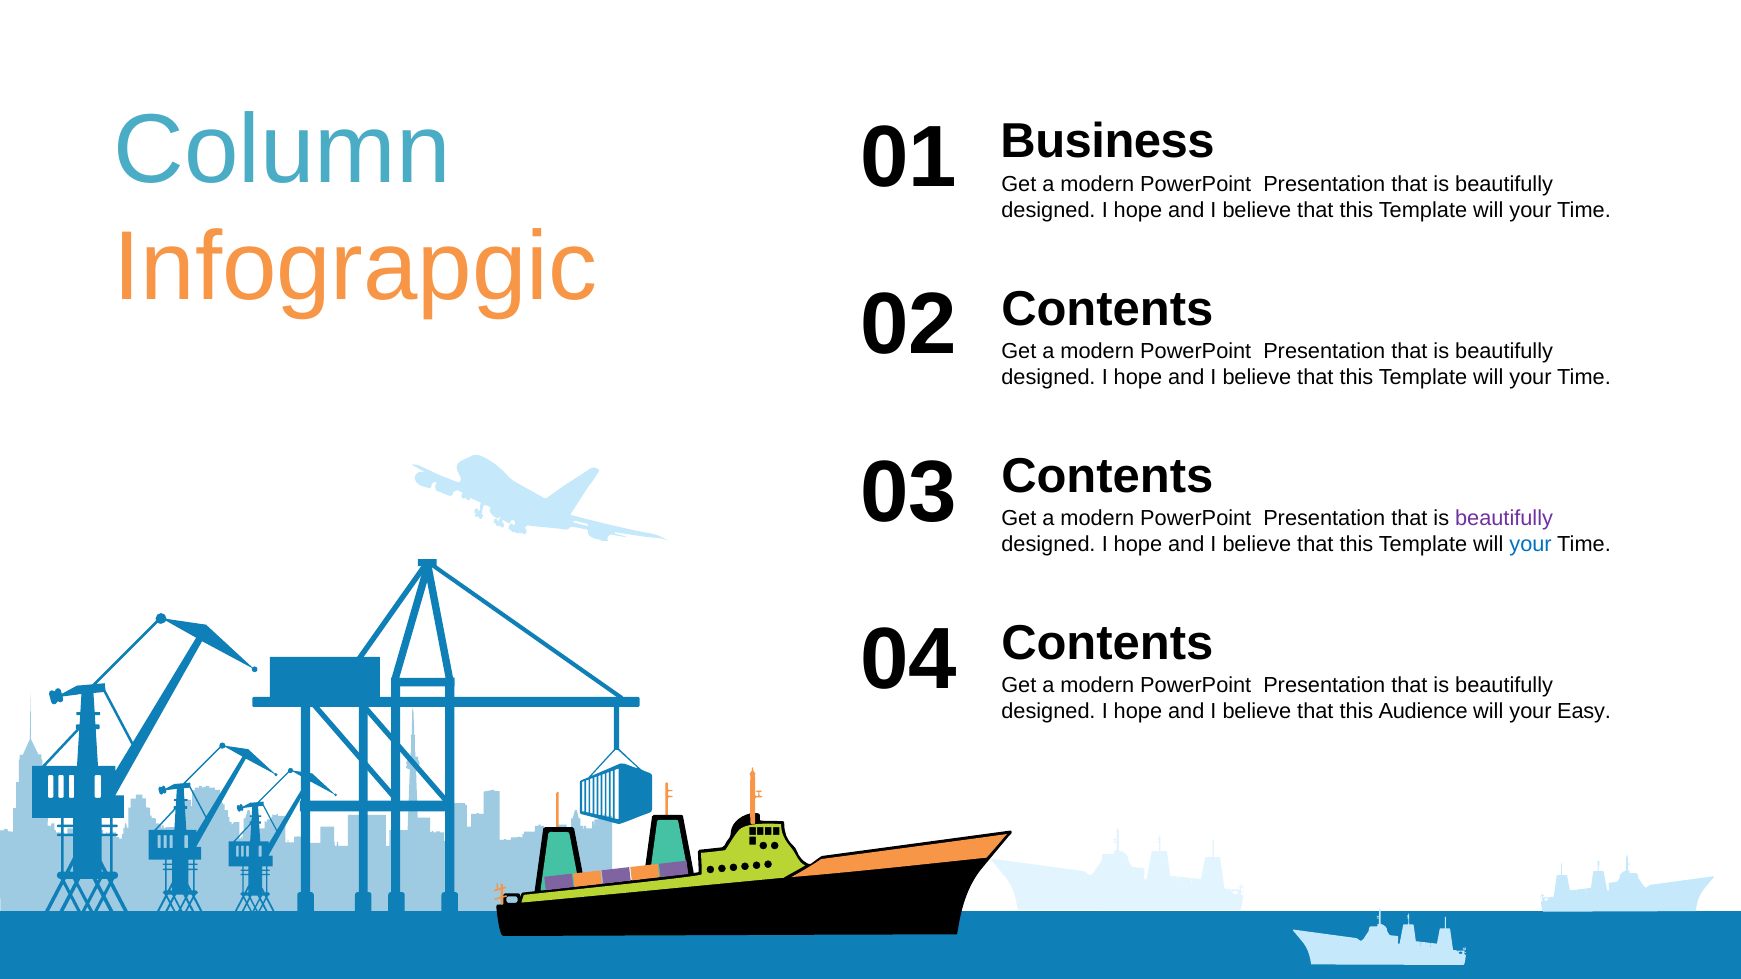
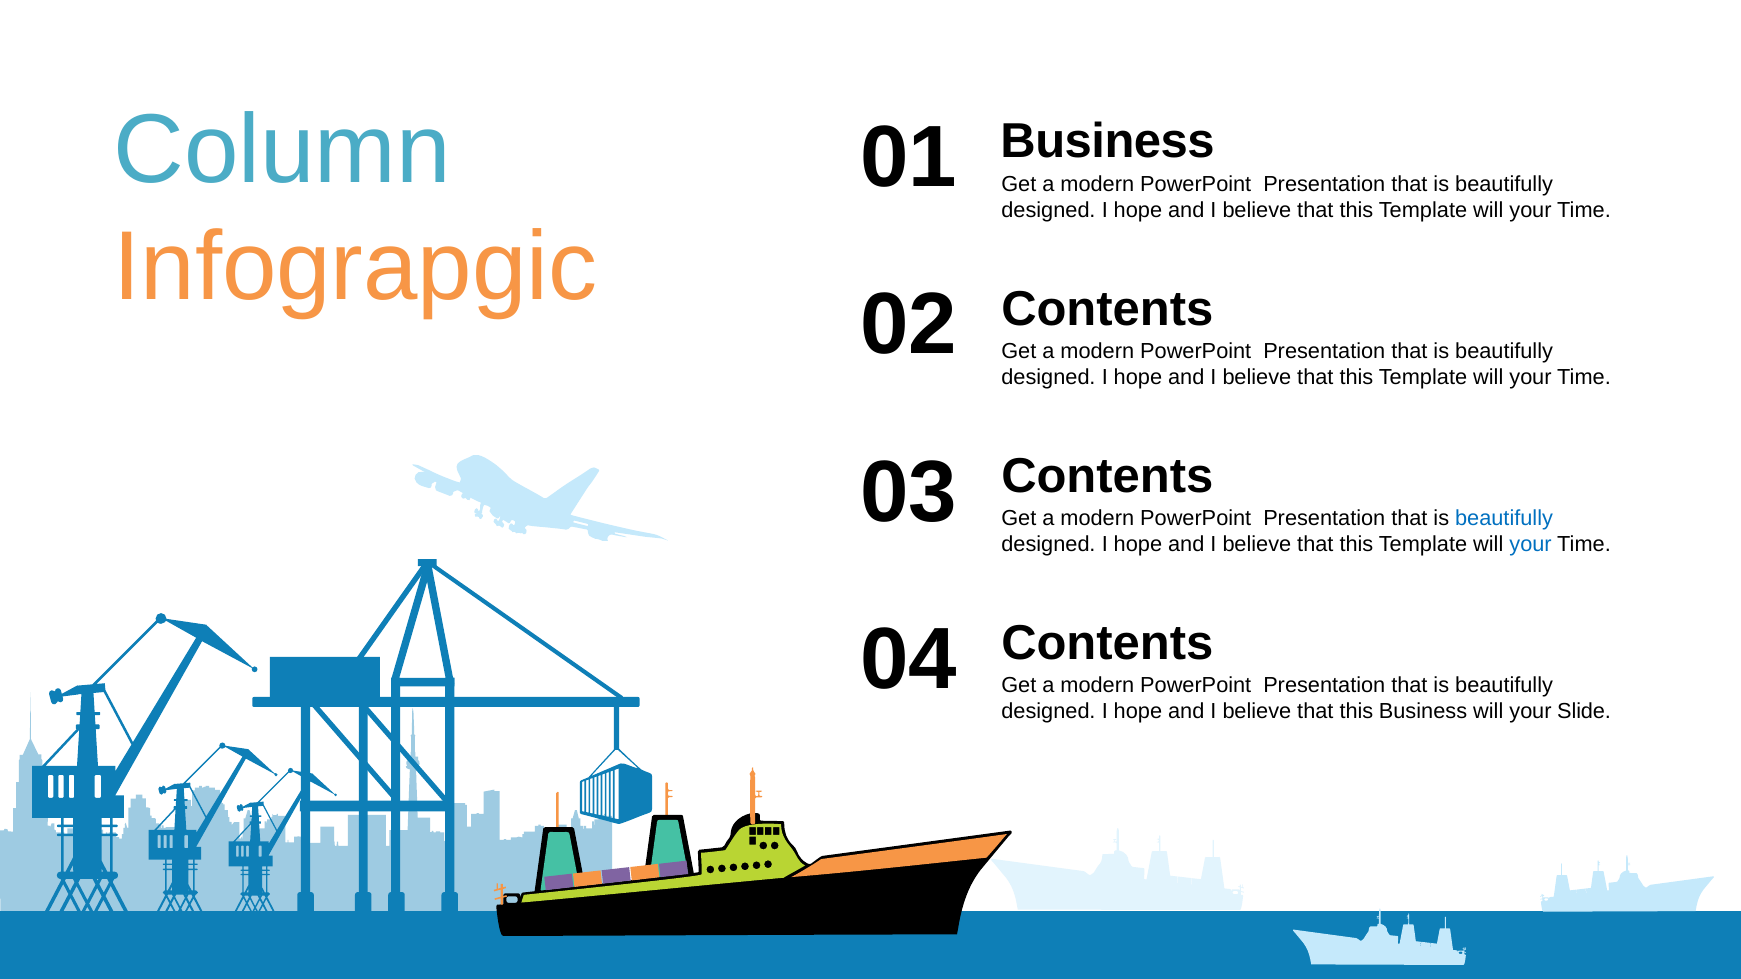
beautifully at (1504, 519) colour: purple -> blue
this Audience: Audience -> Business
Easy: Easy -> Slide
